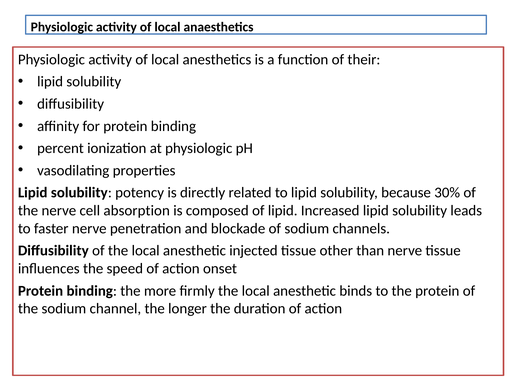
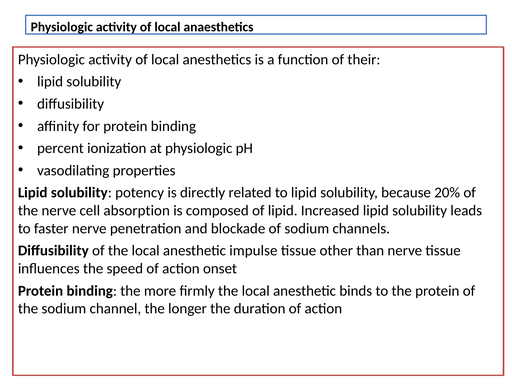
30%: 30% -> 20%
injected: injected -> impulse
